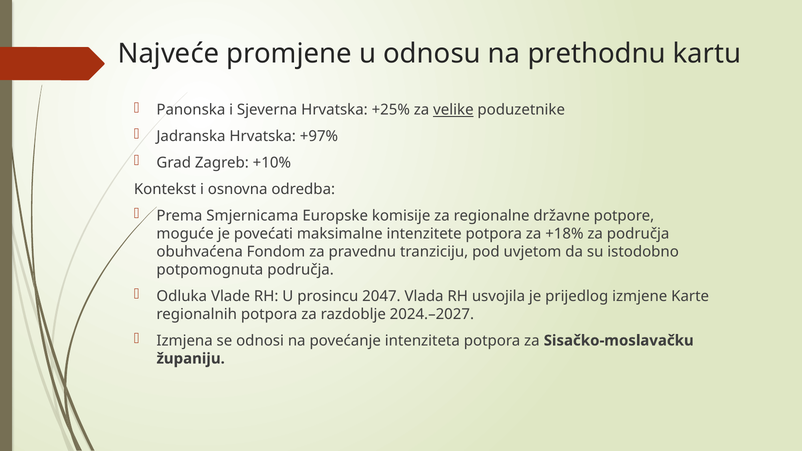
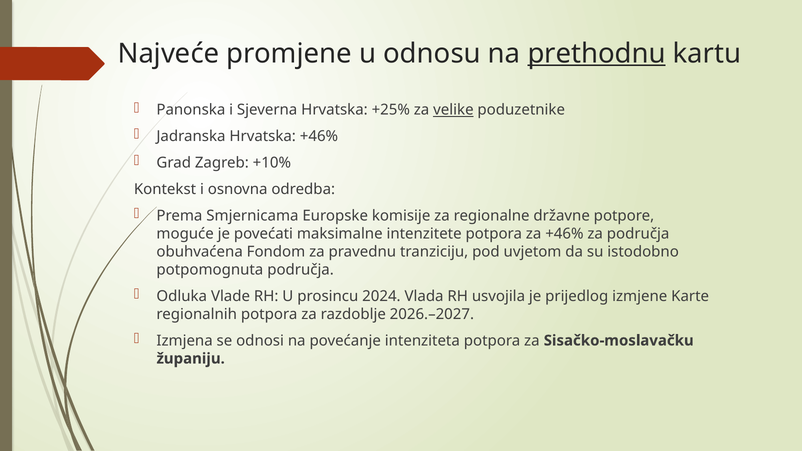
prethodnu underline: none -> present
Hrvatska +97%: +97% -> +46%
za +18%: +18% -> +46%
2047: 2047 -> 2024
2024.–2027: 2024.–2027 -> 2026.–2027
